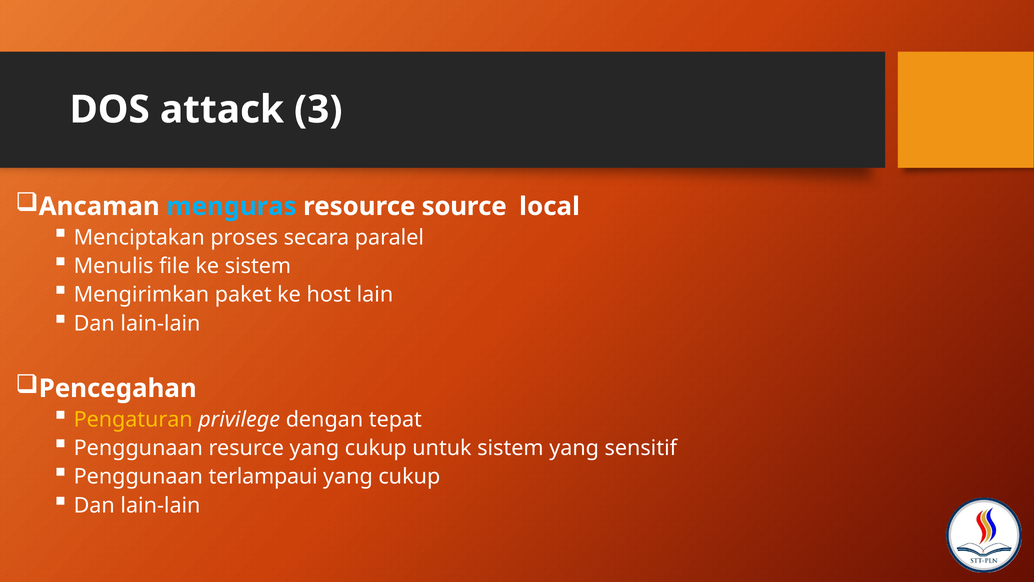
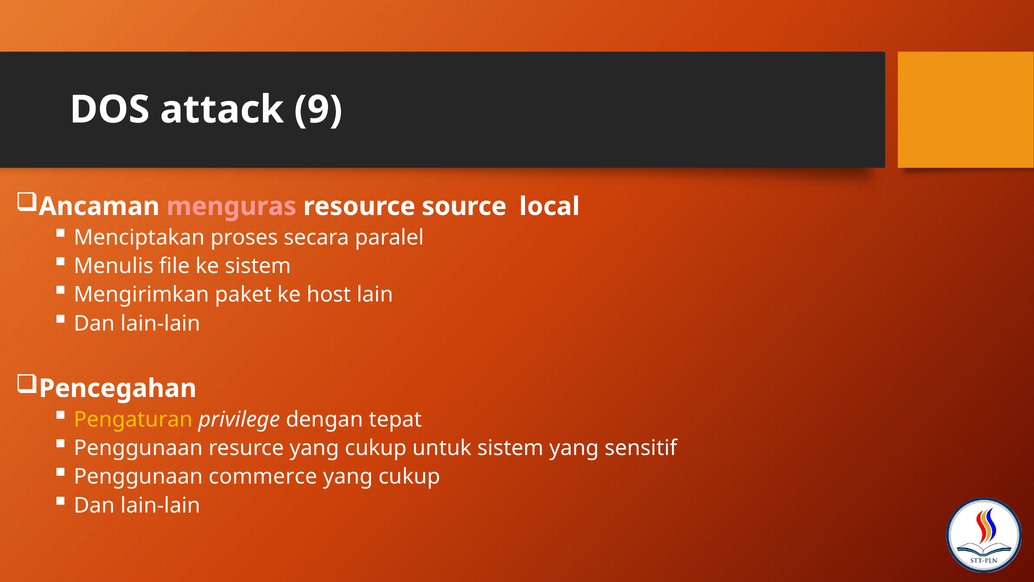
3: 3 -> 9
menguras colour: light blue -> pink
terlampaui: terlampaui -> commerce
